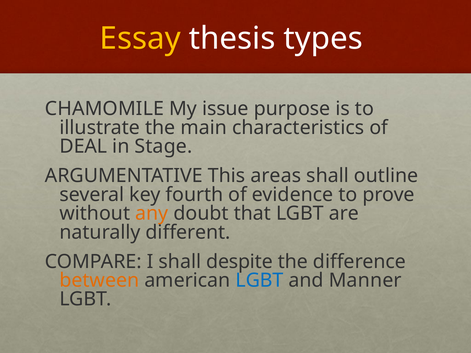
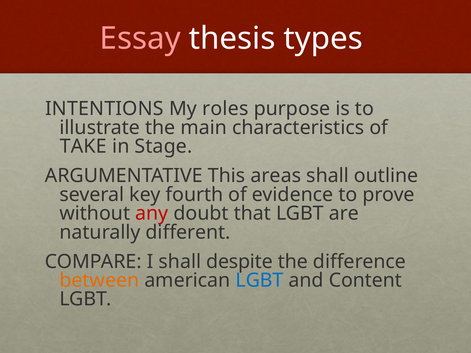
Essay colour: yellow -> pink
CHAMOMILE: CHAMOMILE -> INTENTIONS
issue: issue -> roles
DEAL: DEAL -> TAKE
any colour: orange -> red
Manner: Manner -> Content
